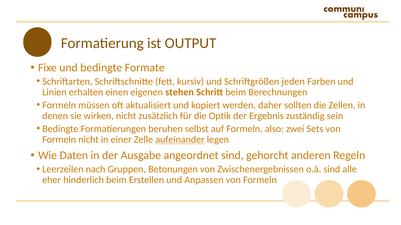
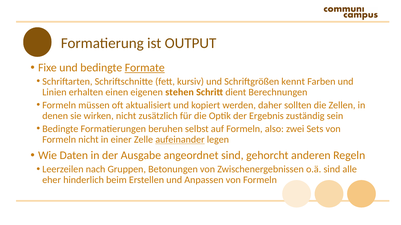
Formate underline: none -> present
jeden: jeden -> kennt
Schritt beim: beim -> dient
